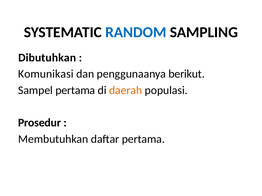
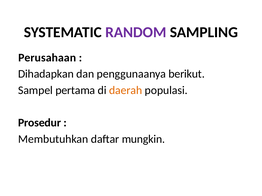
RANDOM colour: blue -> purple
Dibutuhkan: Dibutuhkan -> Perusahaan
Komunikasi: Komunikasi -> Dihadapkan
daftar pertama: pertama -> mungkin
